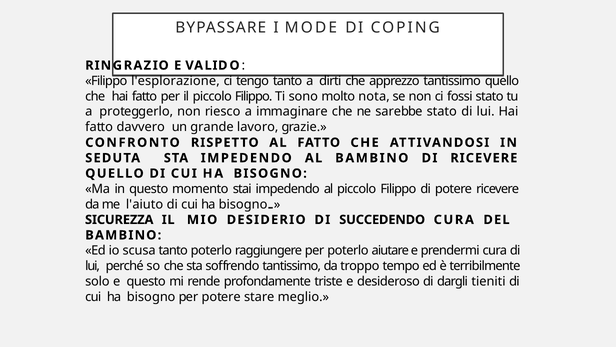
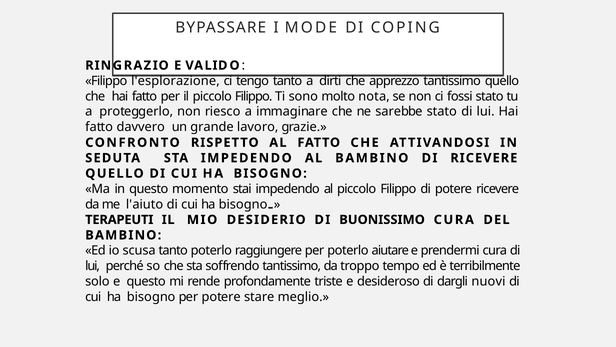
SICUREZZA: SICUREZZA -> TERAPEUTI
SUCCEDENDO: SUCCEDENDO -> BUONISSIMO
tieniti: tieniti -> nuovi
